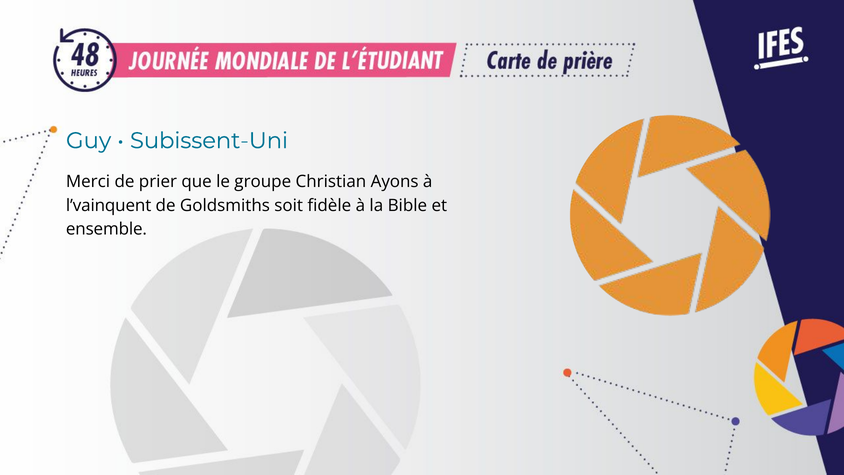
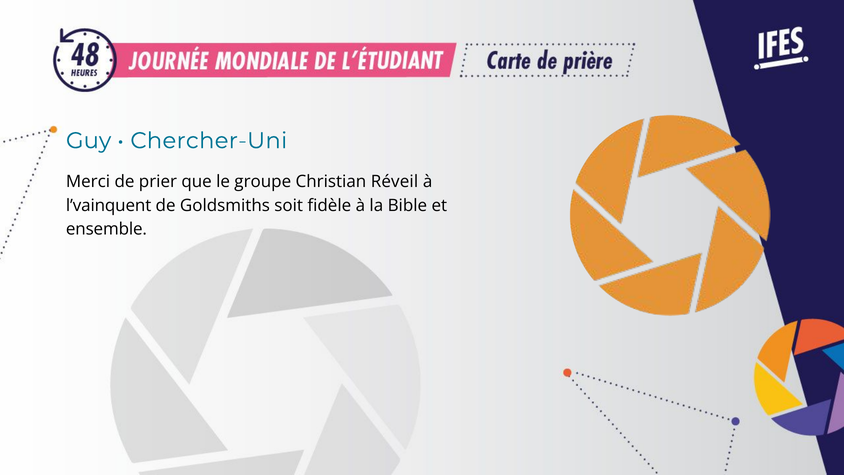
Subissent-Uni: Subissent-Uni -> Chercher-Uni
Ayons: Ayons -> Réveil
